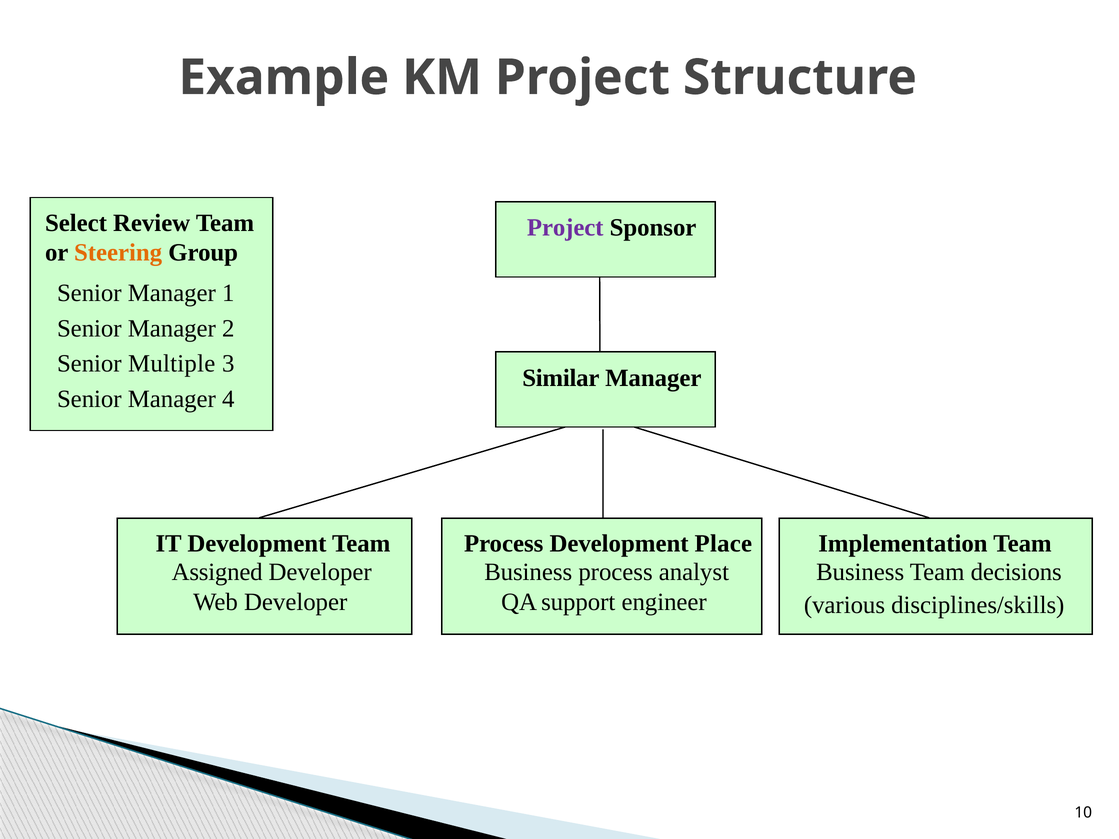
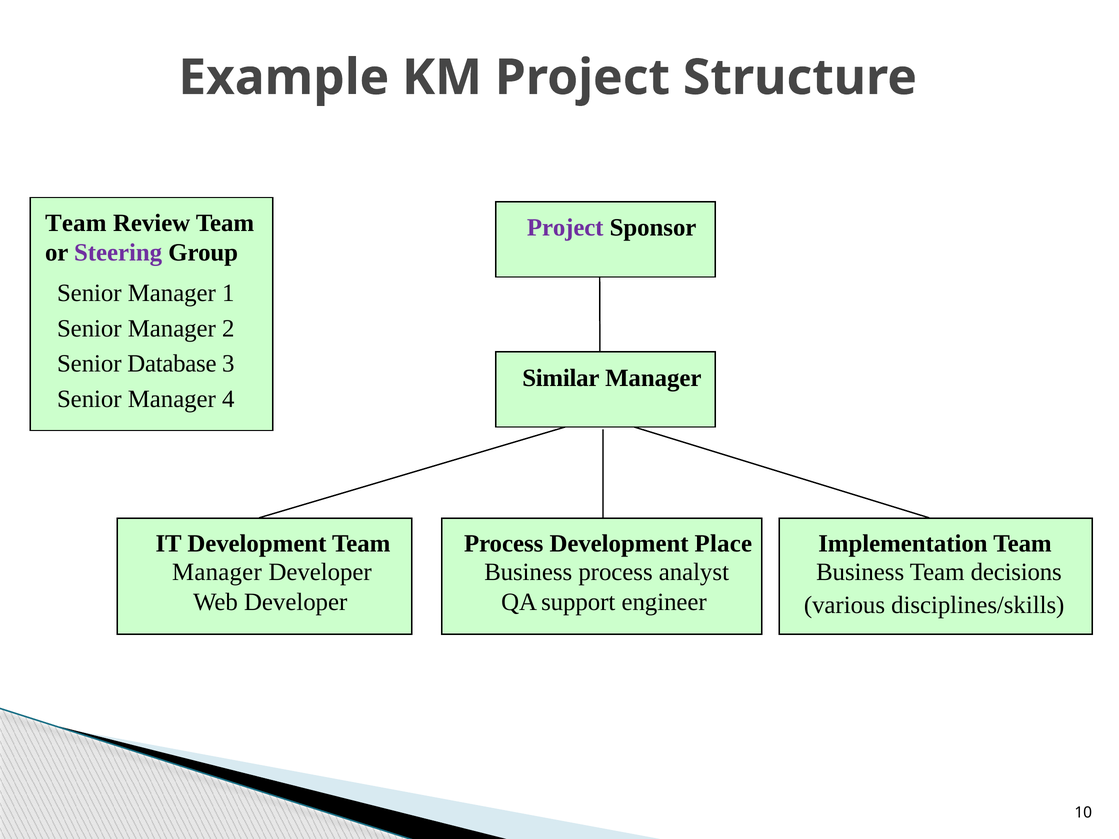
Select at (76, 223): Select -> Team
Steering colour: orange -> purple
Multiple: Multiple -> Database
Assigned at (217, 572): Assigned -> Manager
